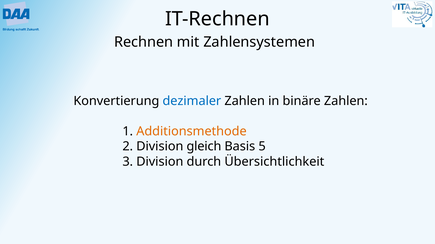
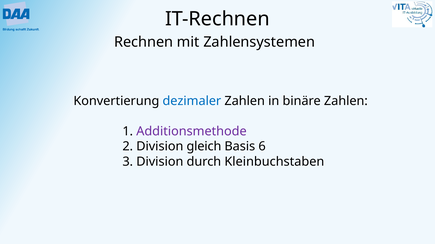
Additionsmethode colour: orange -> purple
5: 5 -> 6
Übersichtlichkeit: Übersichtlichkeit -> Kleinbuchstaben
